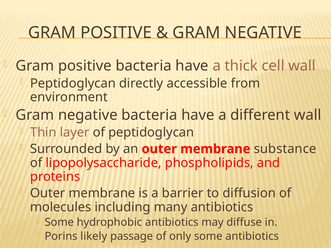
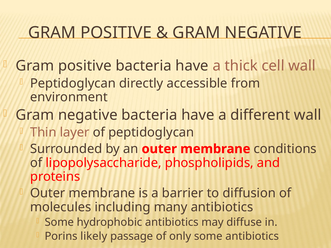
substance: substance -> conditions
